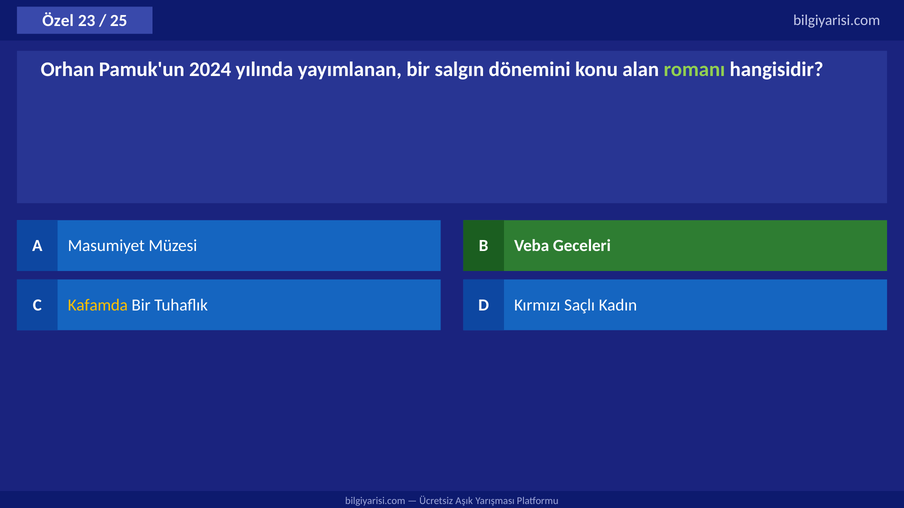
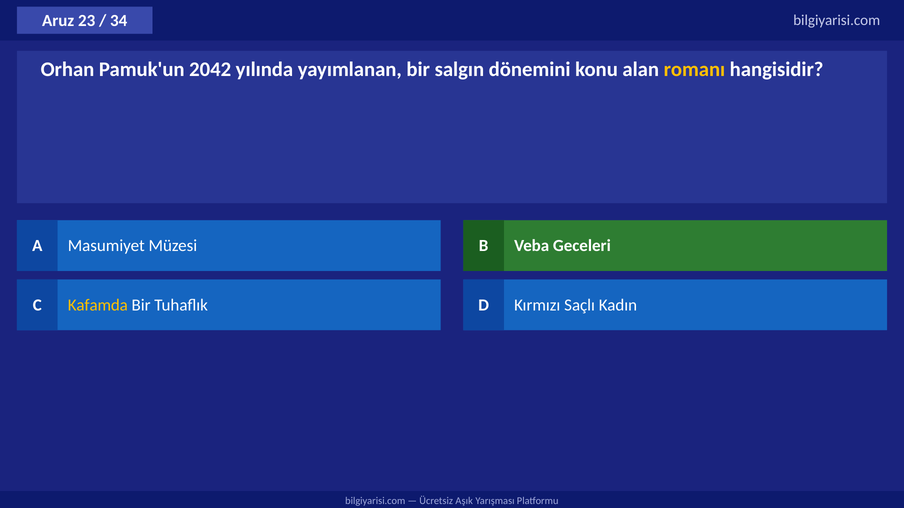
Özel: Özel -> Aruz
25: 25 -> 34
2024: 2024 -> 2042
romanı colour: light green -> yellow
